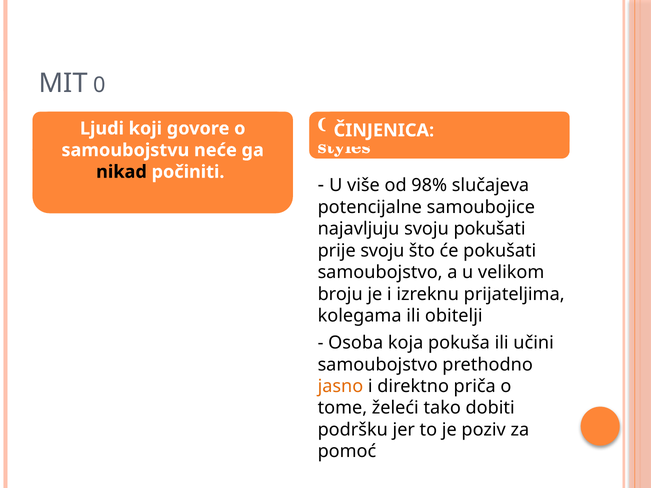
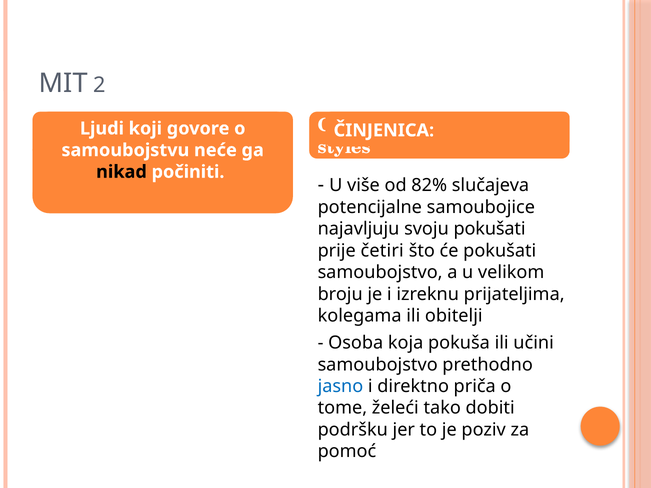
0: 0 -> 2
98%: 98% -> 82%
prije svoju: svoju -> četiri
jasno colour: orange -> blue
